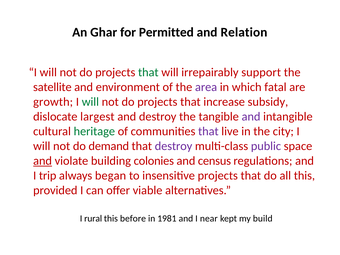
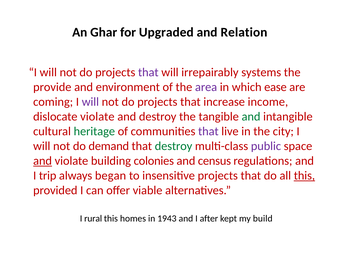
Permitted: Permitted -> Upgraded
that at (148, 72) colour: green -> purple
support: support -> systems
satellite: satellite -> provide
fatal: fatal -> ease
growth: growth -> coming
will at (90, 102) colour: green -> purple
subsidy: subsidy -> income
dislocate largest: largest -> violate
and at (251, 117) colour: purple -> green
destroy at (174, 146) colour: purple -> green
this at (304, 176) underline: none -> present
before: before -> homes
1981: 1981 -> 1943
near: near -> after
